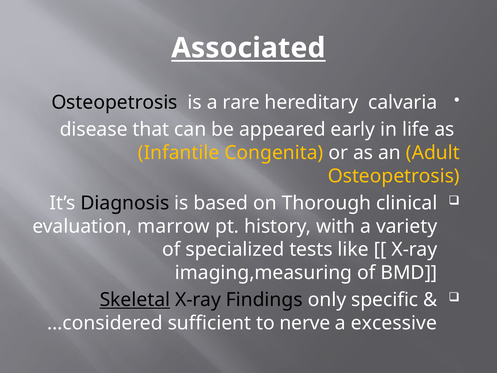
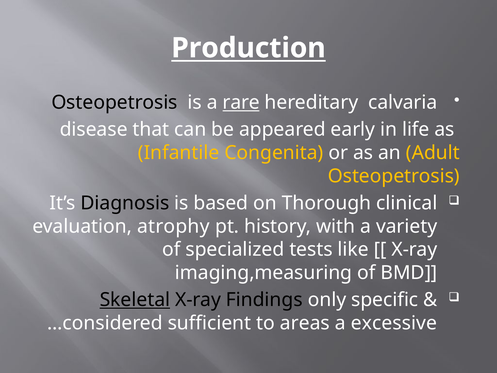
Associated: Associated -> Production
rare underline: none -> present
marrow: marrow -> atrophy
nerve: nerve -> areas
